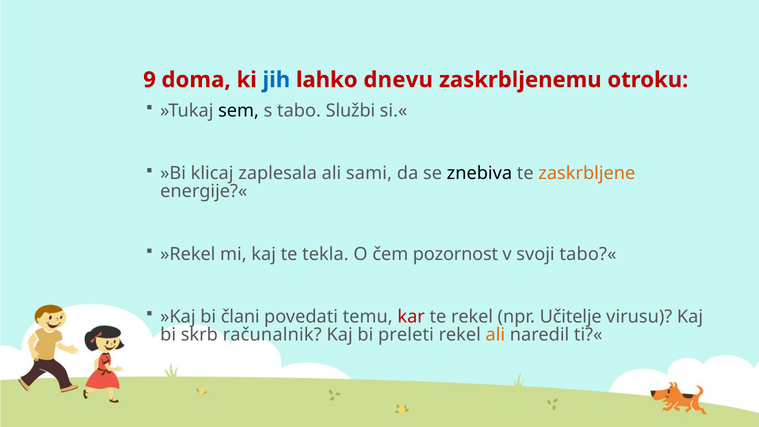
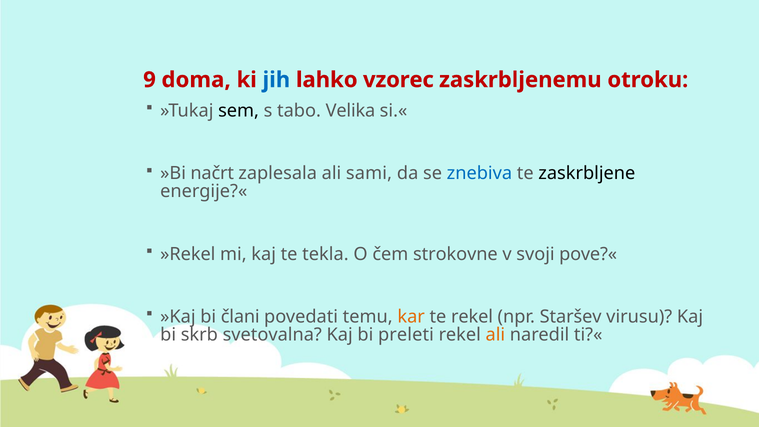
dnevu: dnevu -> vzorec
Službi: Službi -> Velika
klicaj: klicaj -> načrt
znebiva colour: black -> blue
zaskrbljene colour: orange -> black
pozornost: pozornost -> strokovne
tabo?«: tabo?« -> pove?«
kar colour: red -> orange
Učitelje: Učitelje -> Staršev
računalnik: računalnik -> svetovalna
